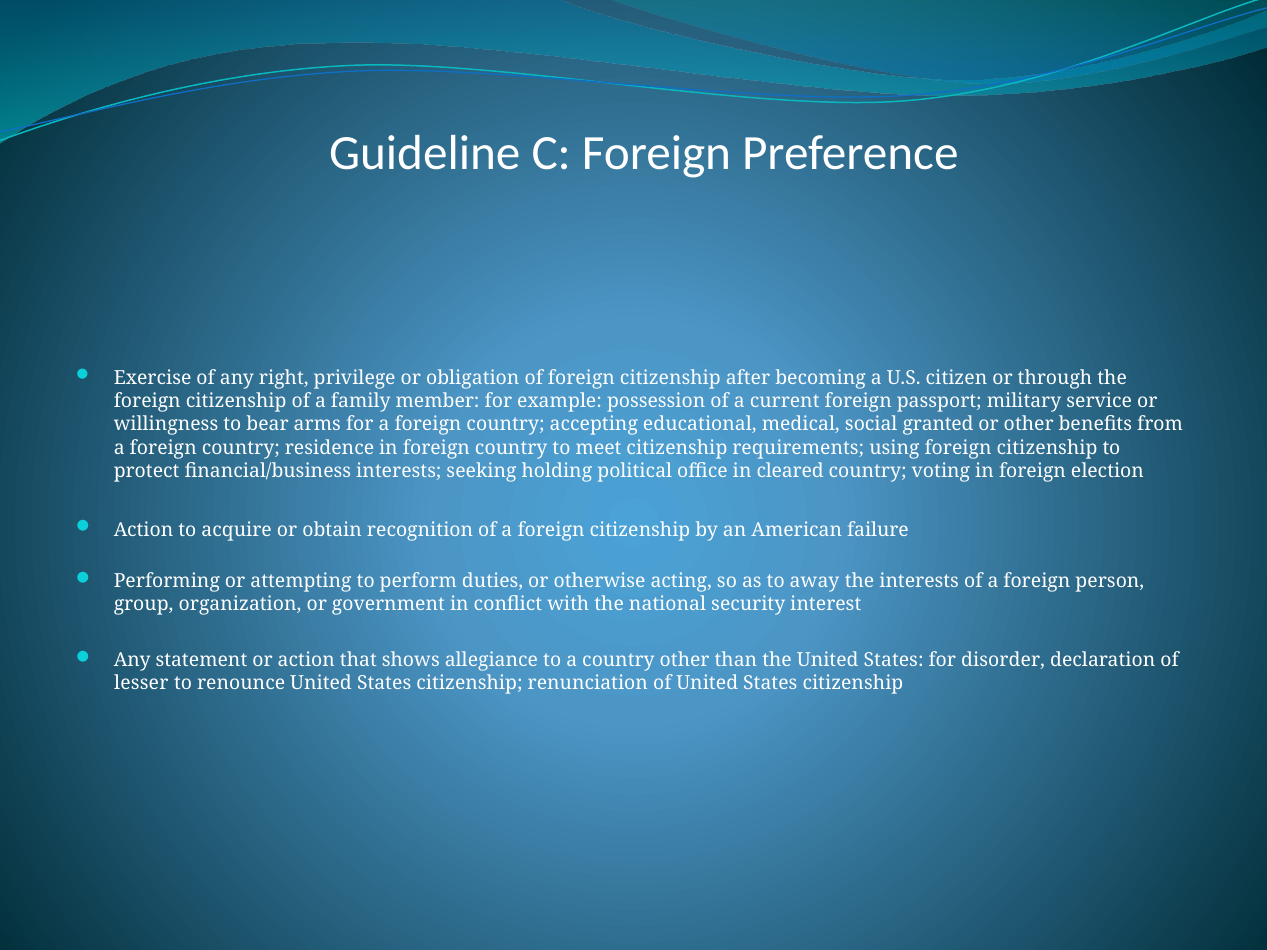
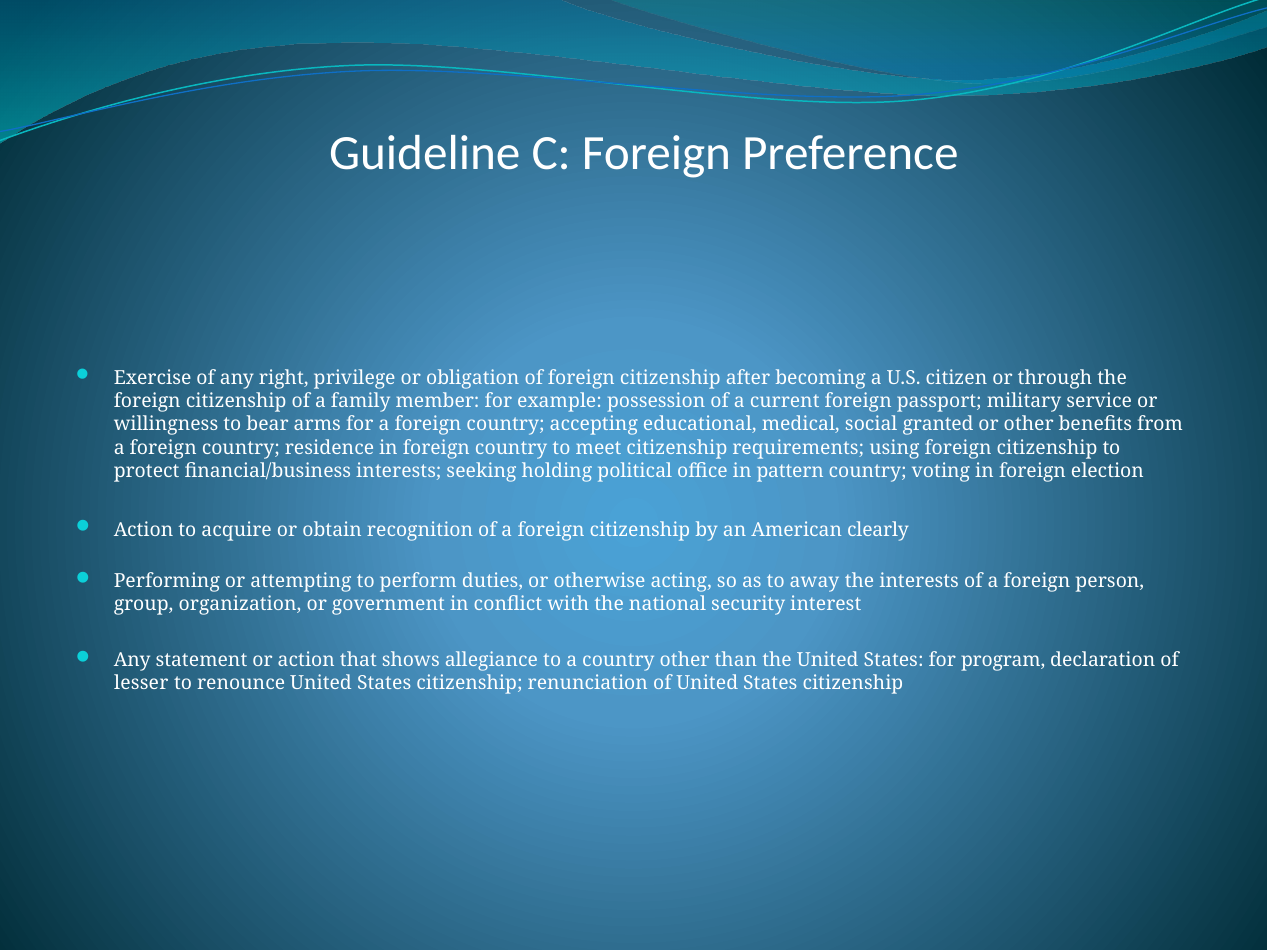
cleared: cleared -> pattern
failure: failure -> clearly
disorder: disorder -> program
